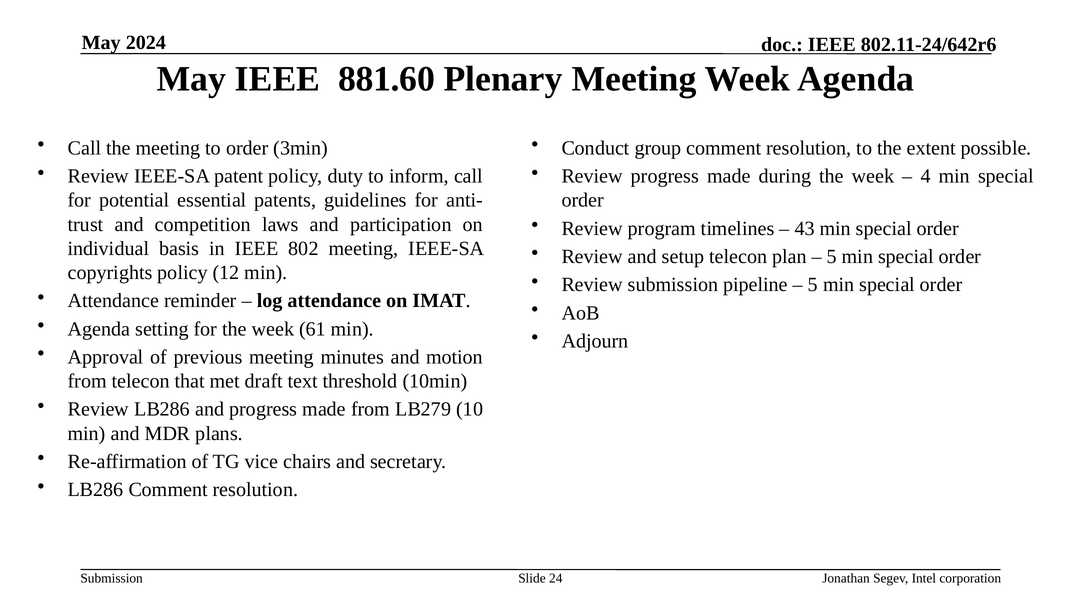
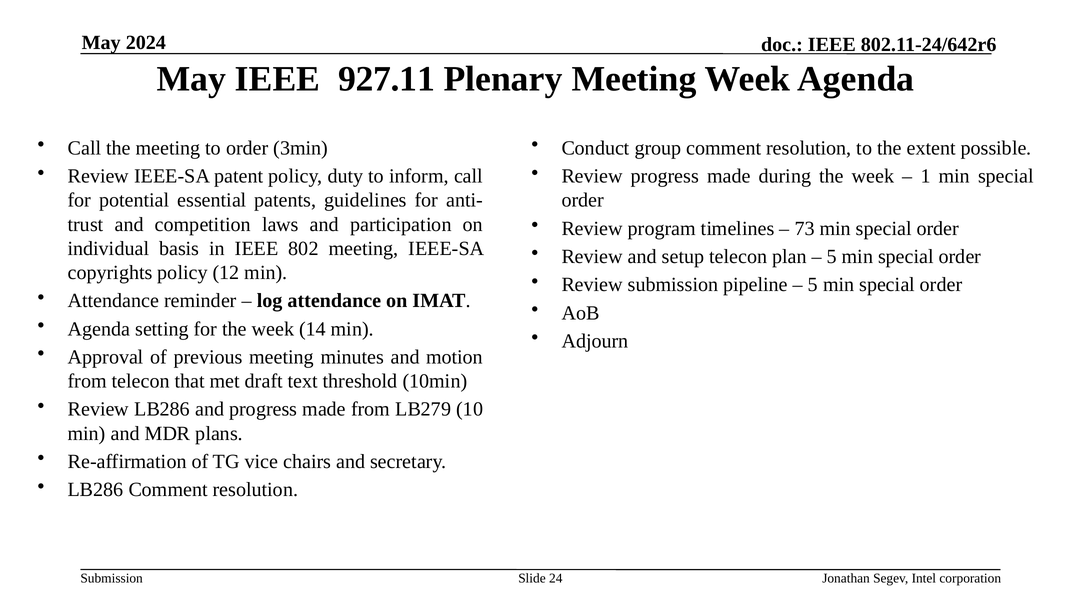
881.60: 881.60 -> 927.11
4: 4 -> 1
43: 43 -> 73
61: 61 -> 14
